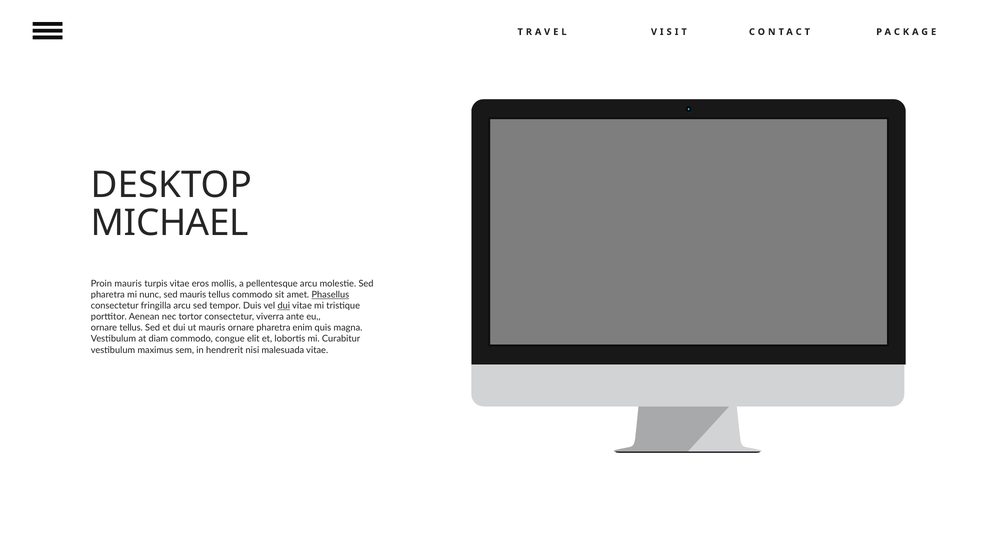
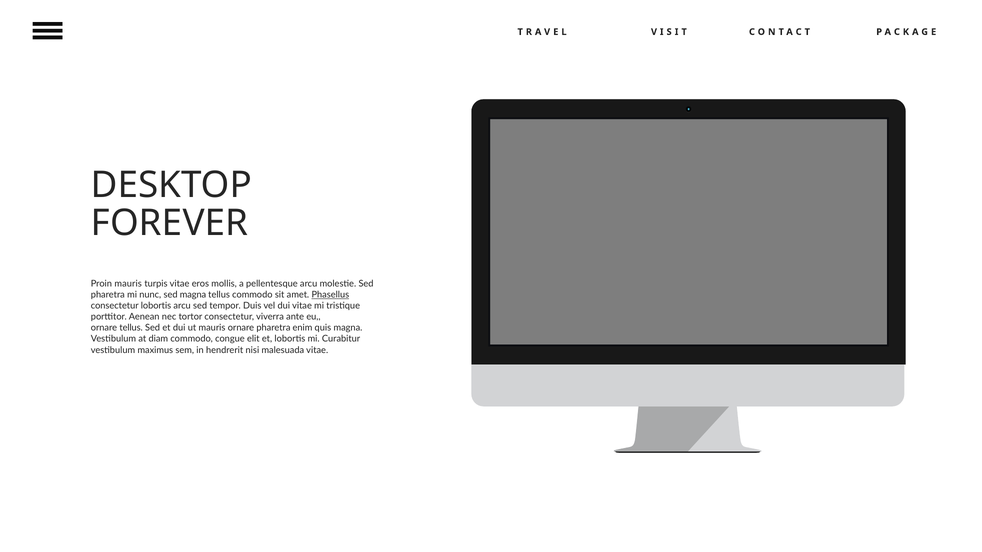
MICHAEL: MICHAEL -> FOREVER
sed mauris: mauris -> magna
consectetur fringilla: fringilla -> lobortis
dui at (284, 306) underline: present -> none
